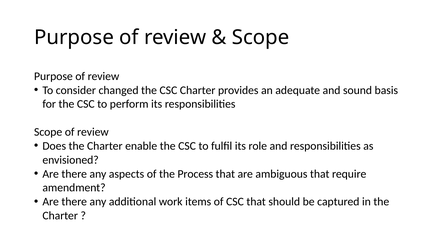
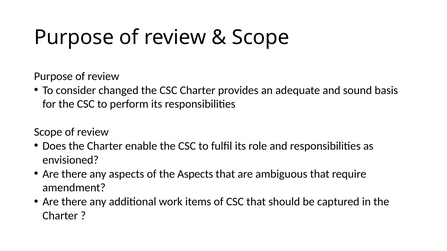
the Process: Process -> Aspects
